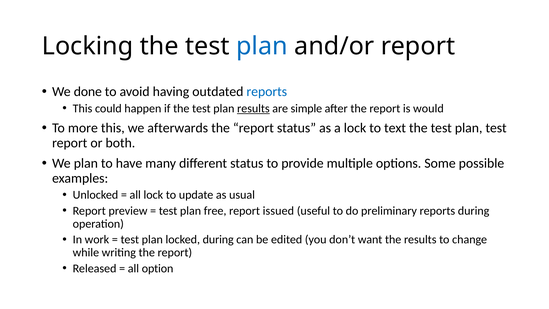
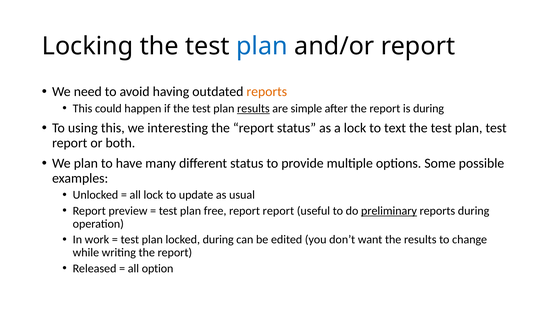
done: done -> need
reports at (267, 92) colour: blue -> orange
is would: would -> during
more: more -> using
afterwards: afterwards -> interesting
report issued: issued -> report
preliminary underline: none -> present
